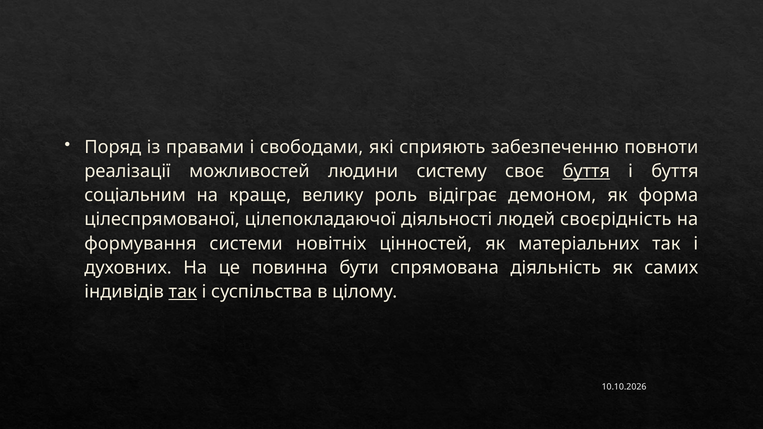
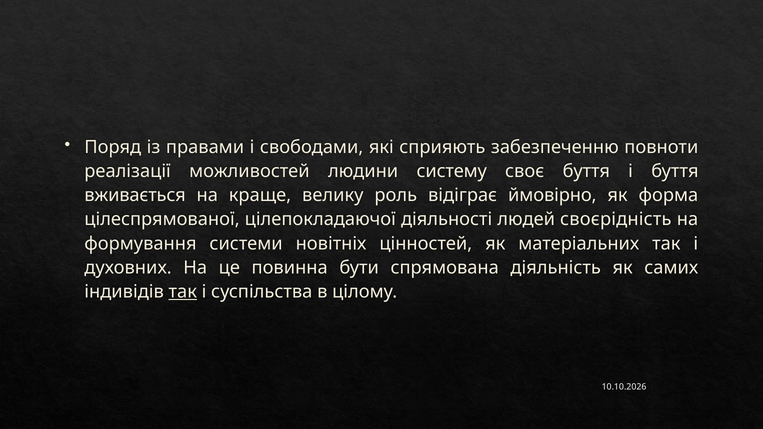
буття at (586, 171) underline: present -> none
соціальним: соціальним -> вживається
демоном: демоном -> ймовірно
